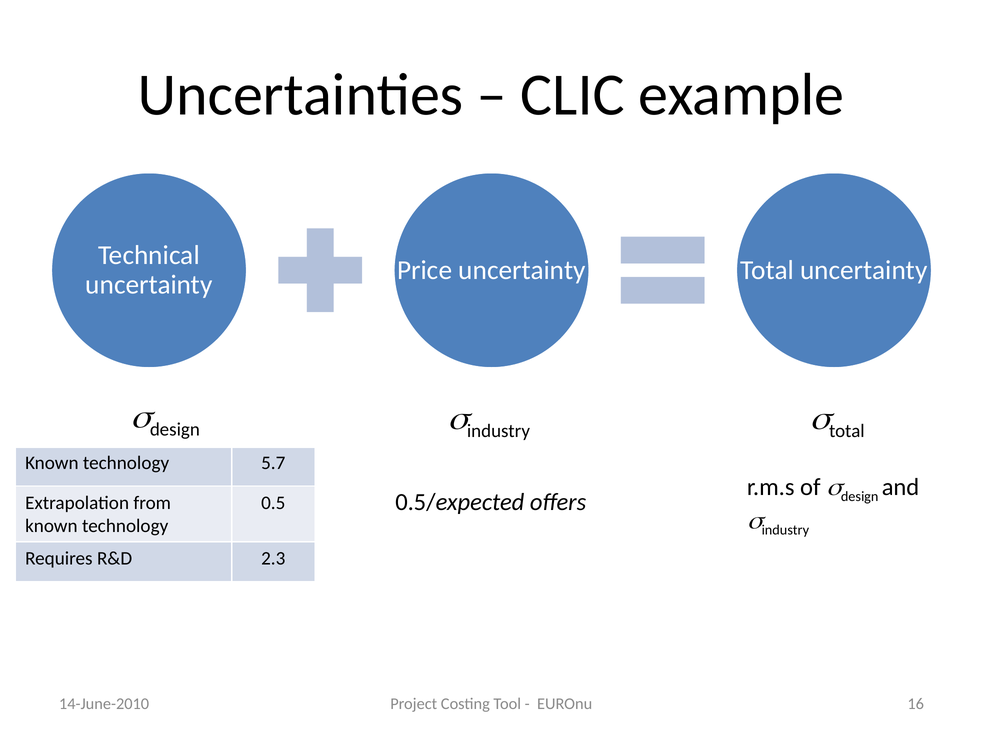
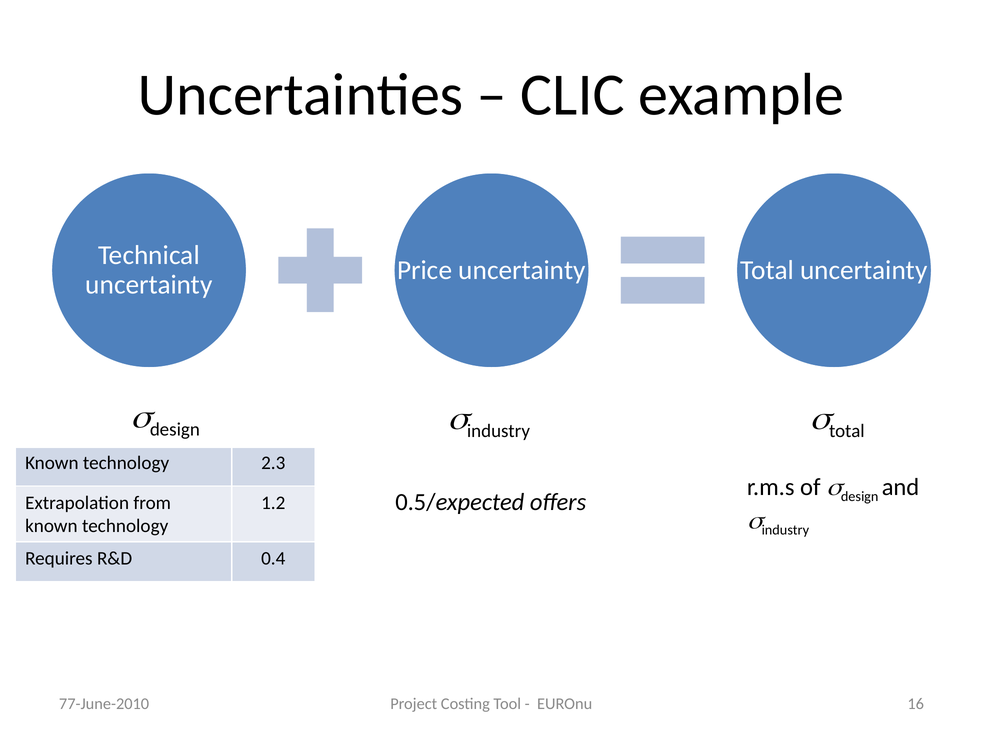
5.7: 5.7 -> 2.3
0.5: 0.5 -> 1.2
2.3: 2.3 -> 0.4
14-June-2010: 14-June-2010 -> 77-June-2010
